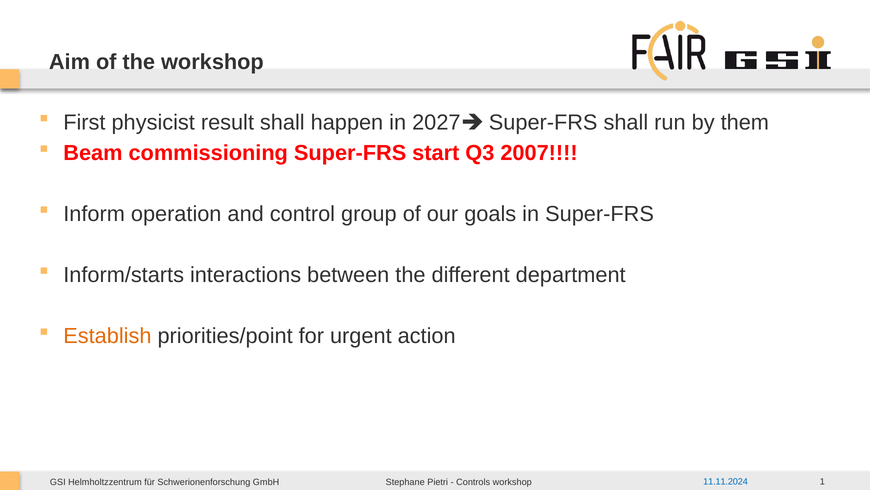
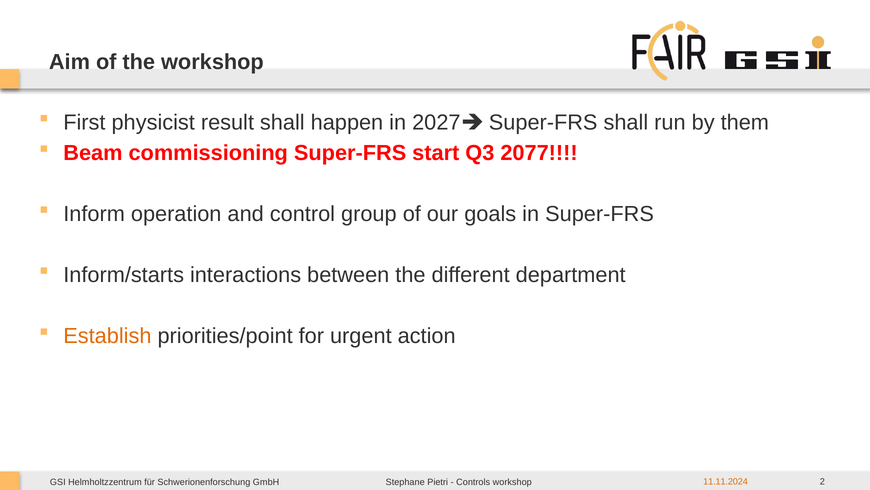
2007: 2007 -> 2077
11.11.2024 colour: blue -> orange
1: 1 -> 2
